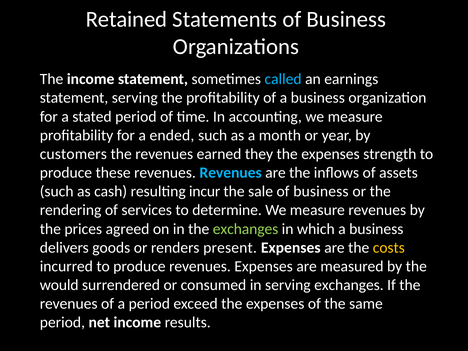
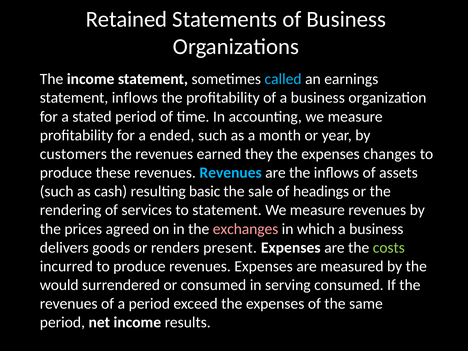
statement serving: serving -> inflows
strength: strength -> changes
incur: incur -> basic
sale of business: business -> headings
to determine: determine -> statement
exchanges at (246, 229) colour: light green -> pink
costs colour: yellow -> light green
serving exchanges: exchanges -> consumed
